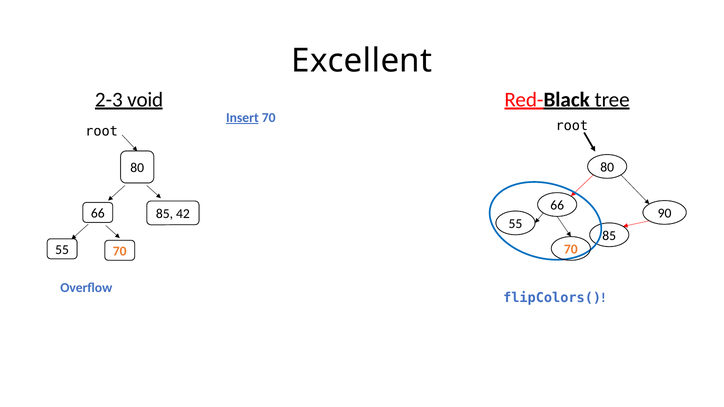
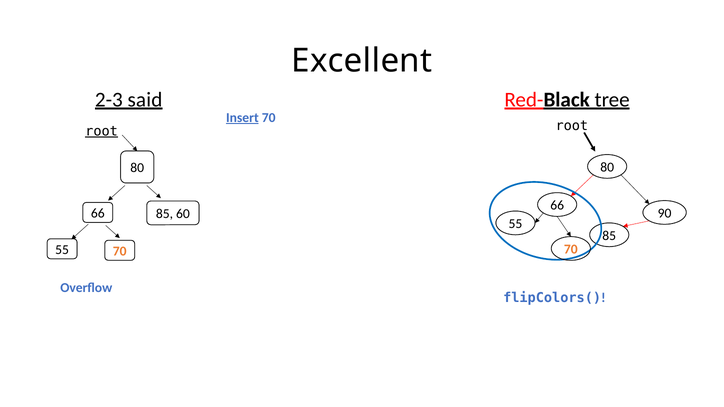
void: void -> said
root at (102, 131) underline: none -> present
42: 42 -> 60
